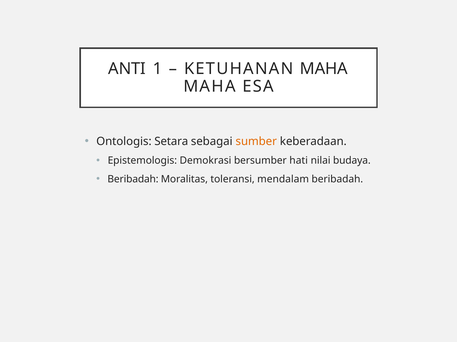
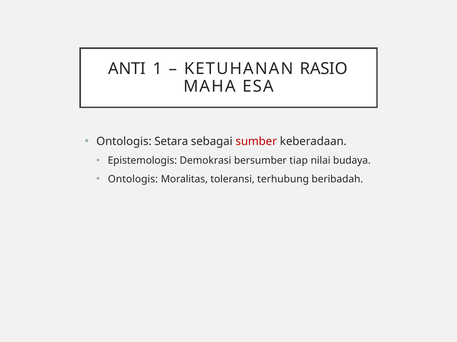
KETUHANAN MAHA: MAHA -> RASIO
sumber colour: orange -> red
hati: hati -> tiap
Beribadah at (133, 180): Beribadah -> Ontologis
mendalam: mendalam -> terhubung
